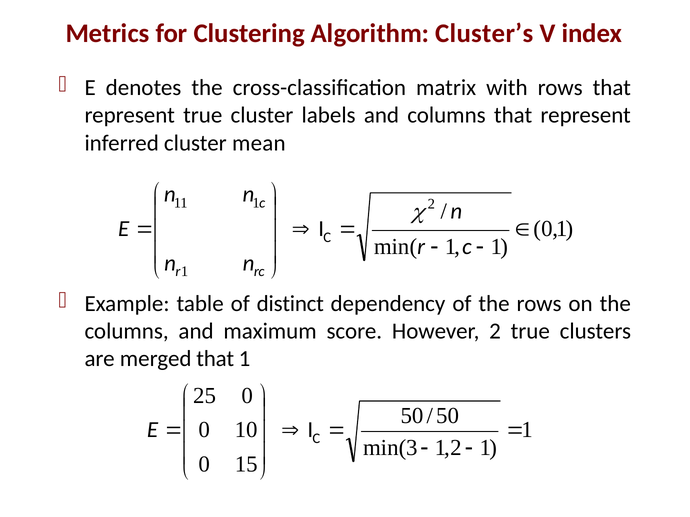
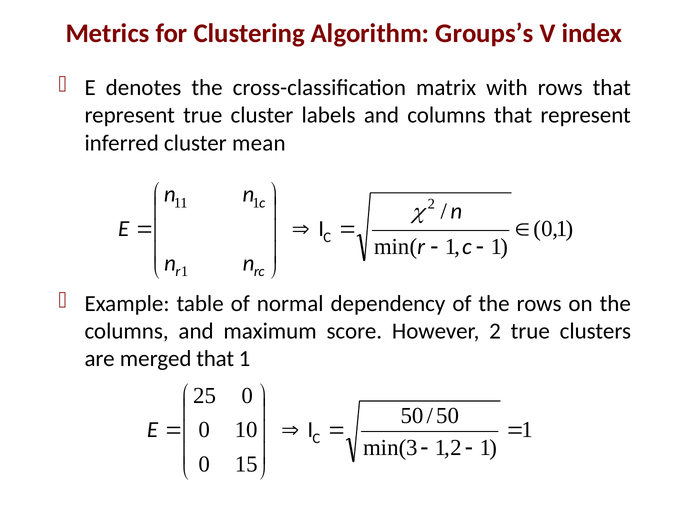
Cluster’s: Cluster’s -> Groups’s
distinct: distinct -> normal
